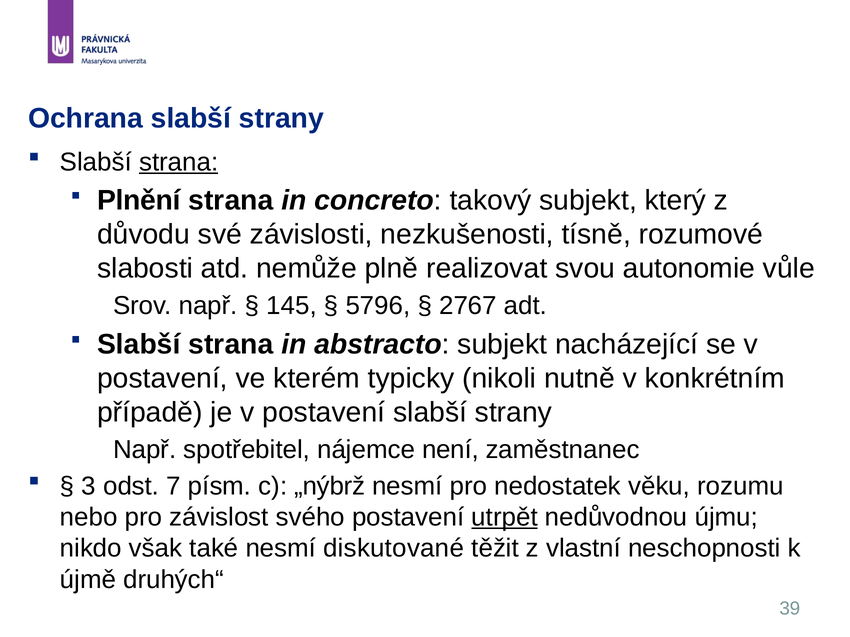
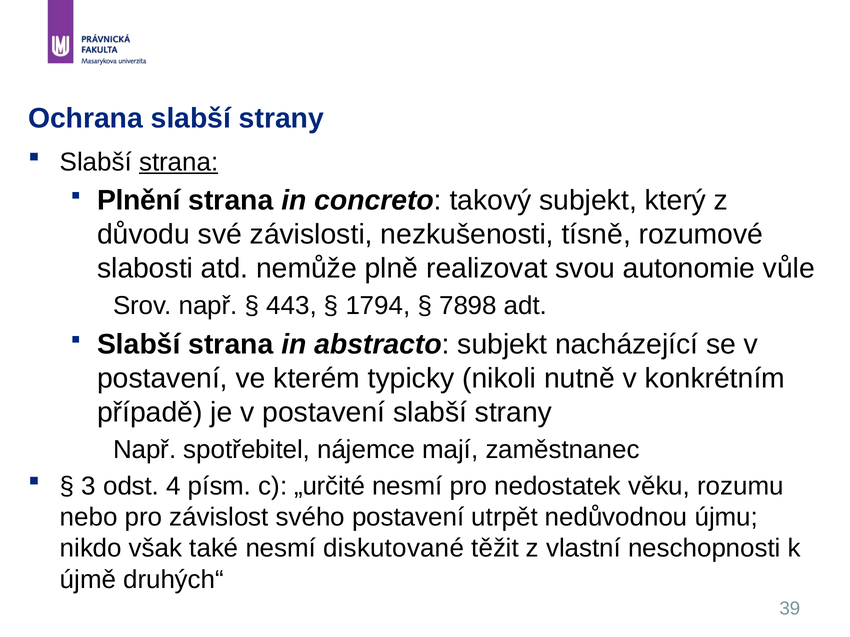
145: 145 -> 443
5796: 5796 -> 1794
2767: 2767 -> 7898
není: není -> mají
7: 7 -> 4
„nýbrž: „nýbrž -> „určité
utrpět underline: present -> none
